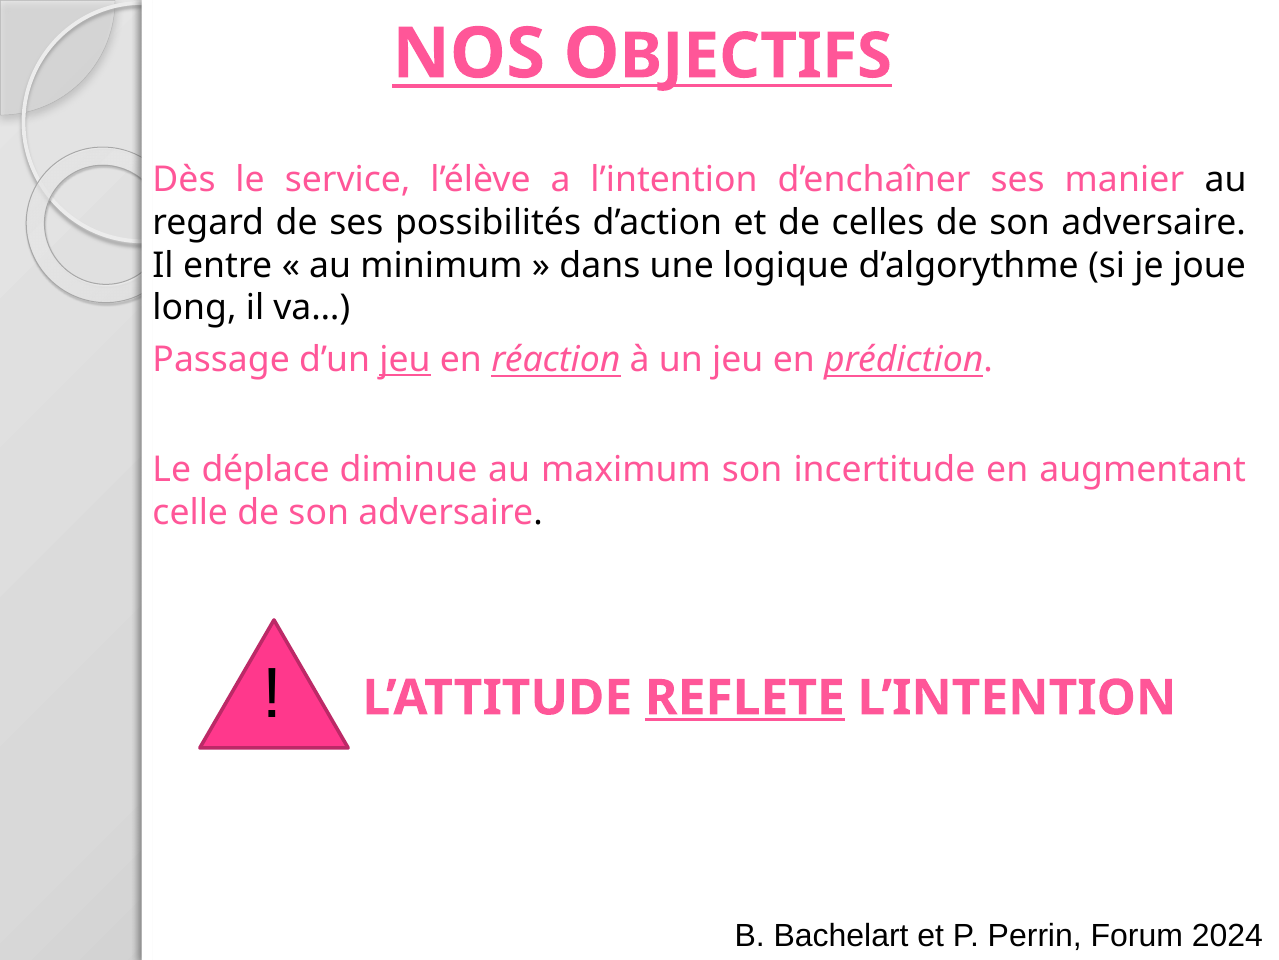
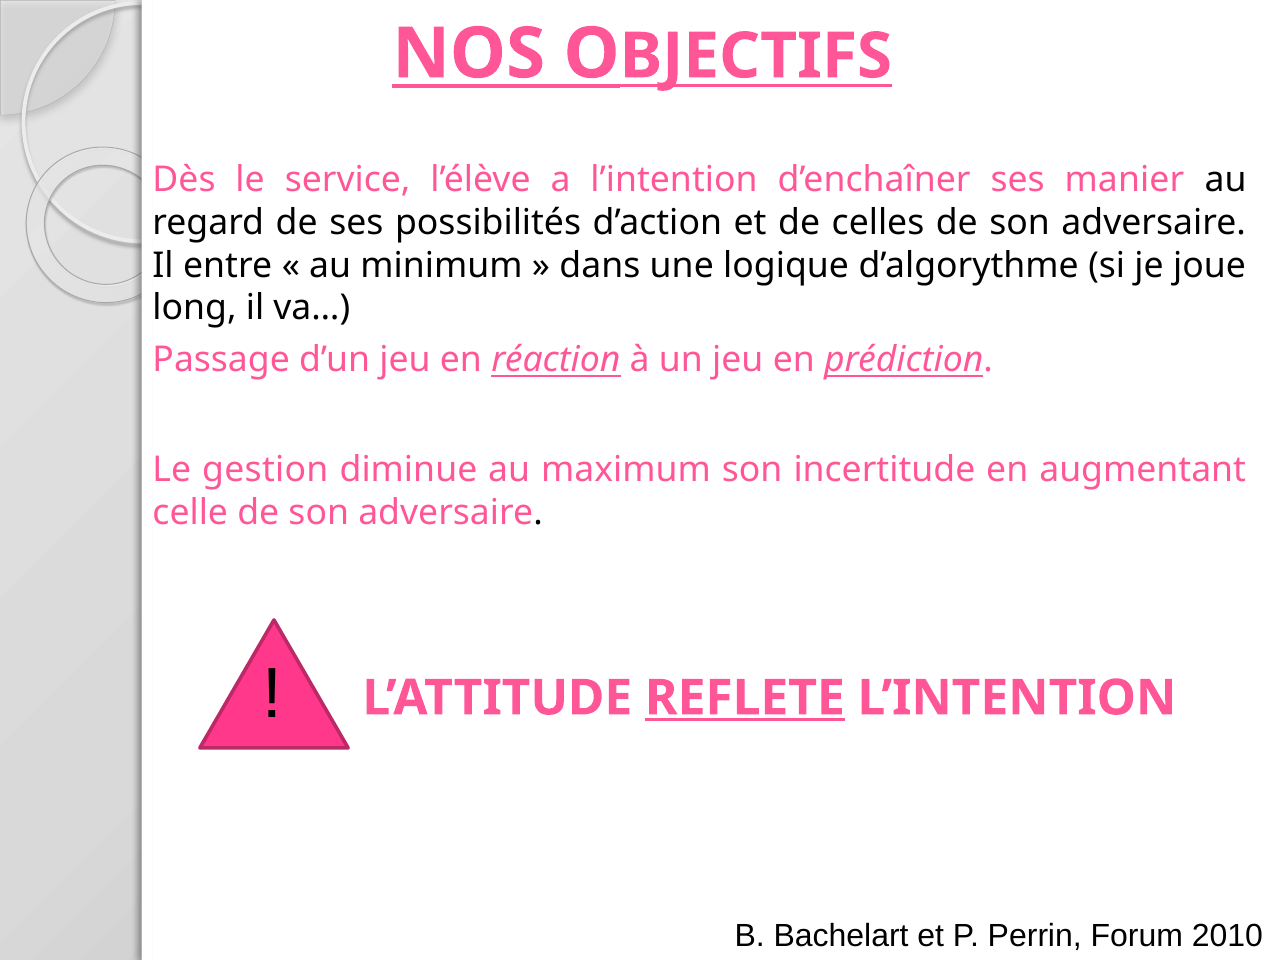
jeu at (405, 360) underline: present -> none
déplace: déplace -> gestion
2024: 2024 -> 2010
